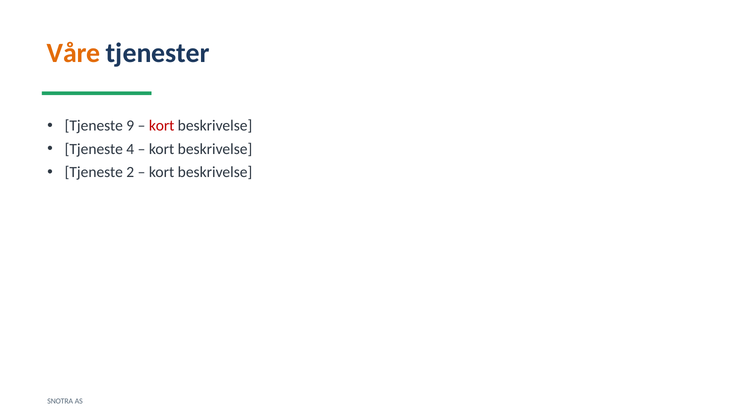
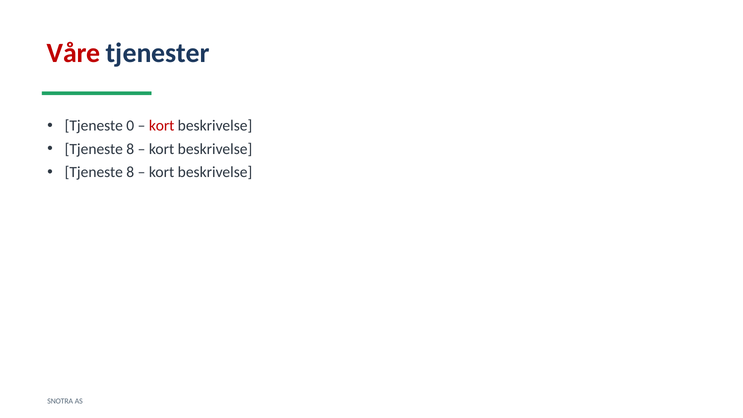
Våre colour: orange -> red
9: 9 -> 0
4 at (130, 149): 4 -> 8
2 at (130, 172): 2 -> 8
